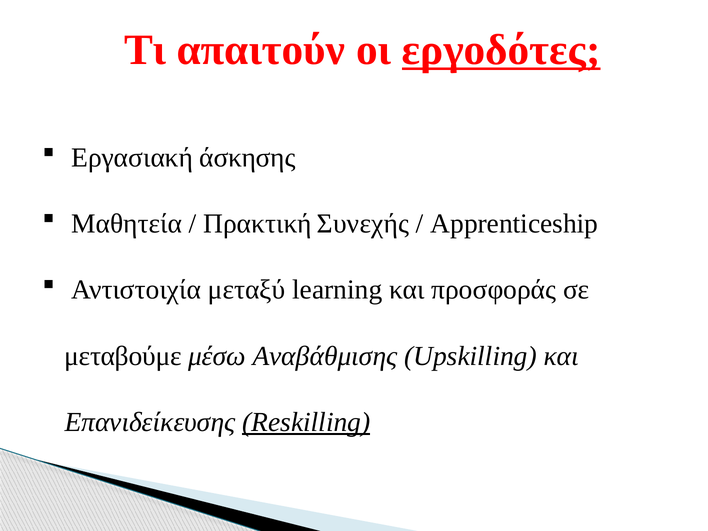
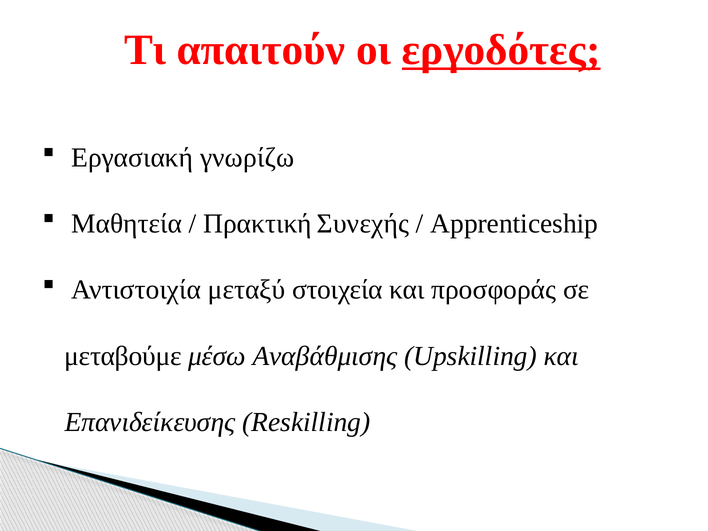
άσκησης: άσκησης -> γνωρίζω
learning: learning -> στοιχεία
Reskilling underline: present -> none
